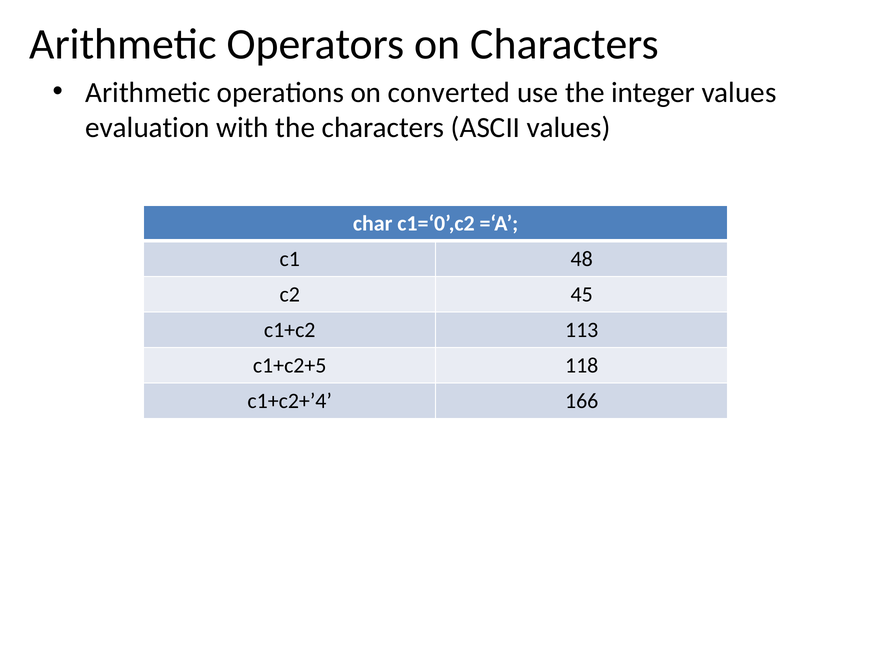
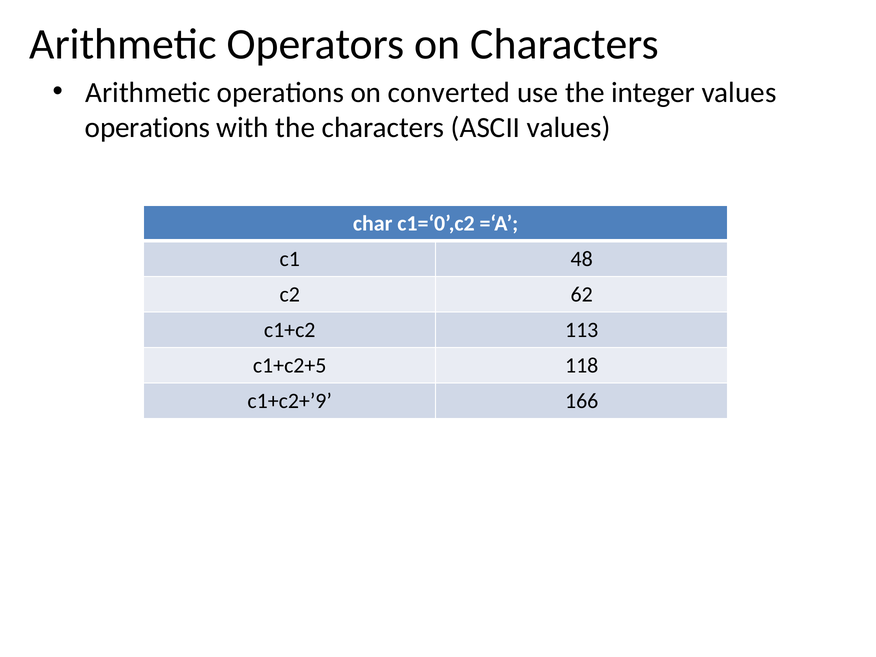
evaluation at (148, 127): evaluation -> operations
45: 45 -> 62
c1+c2+’4: c1+c2+’4 -> c1+c2+’9
